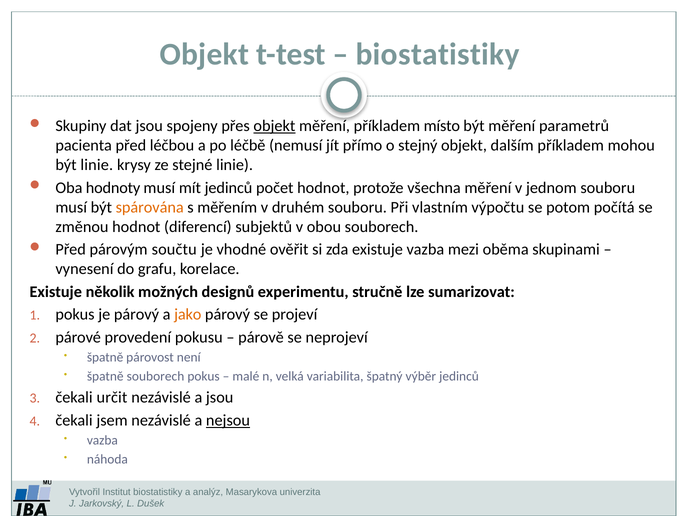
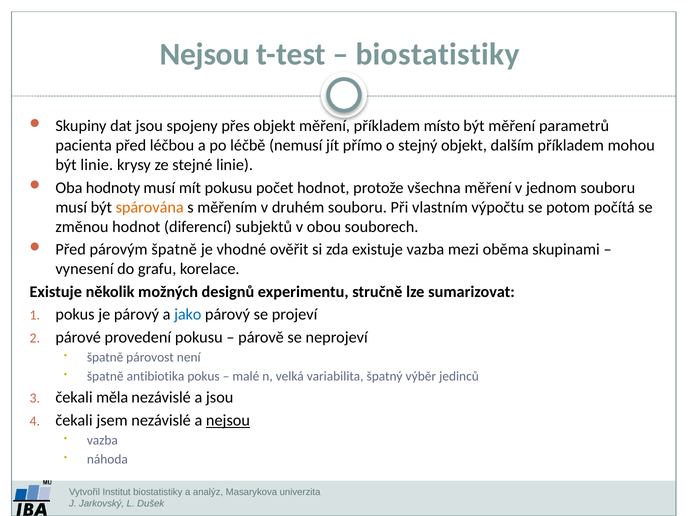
Objekt at (204, 54): Objekt -> Nejsou
objekt at (274, 126) underline: present -> none
mít jedinců: jedinců -> pokusu
párovým součtu: součtu -> špatně
jako colour: orange -> blue
špatně souborech: souborech -> antibiotika
určit: určit -> měla
